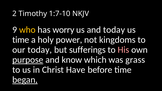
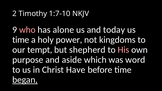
who colour: yellow -> pink
worry: worry -> alone
our today: today -> tempt
sufferings: sufferings -> shepherd
purpose underline: present -> none
know: know -> aside
grass: grass -> word
